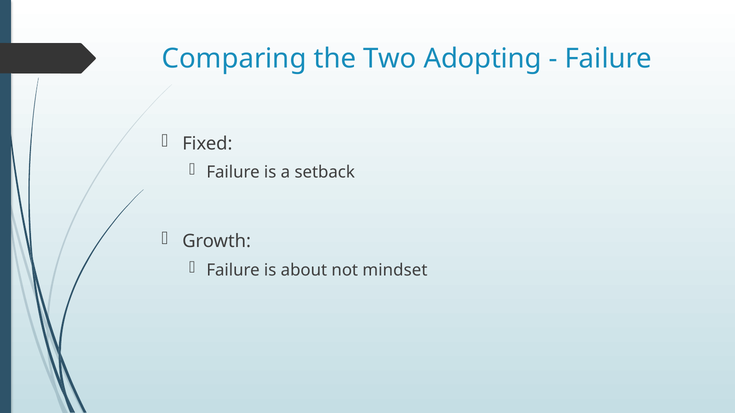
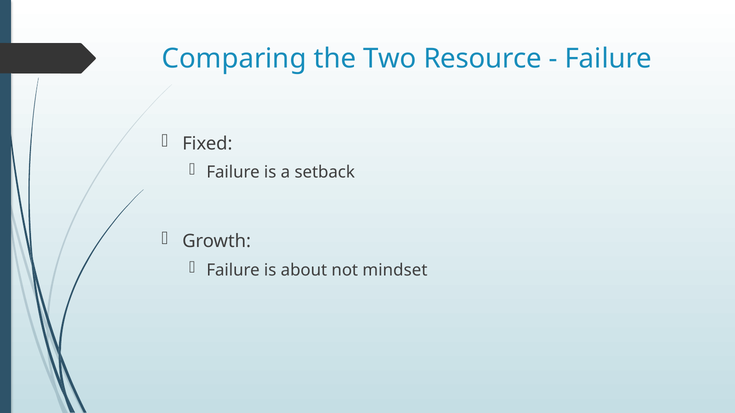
Adopting: Adopting -> Resource
